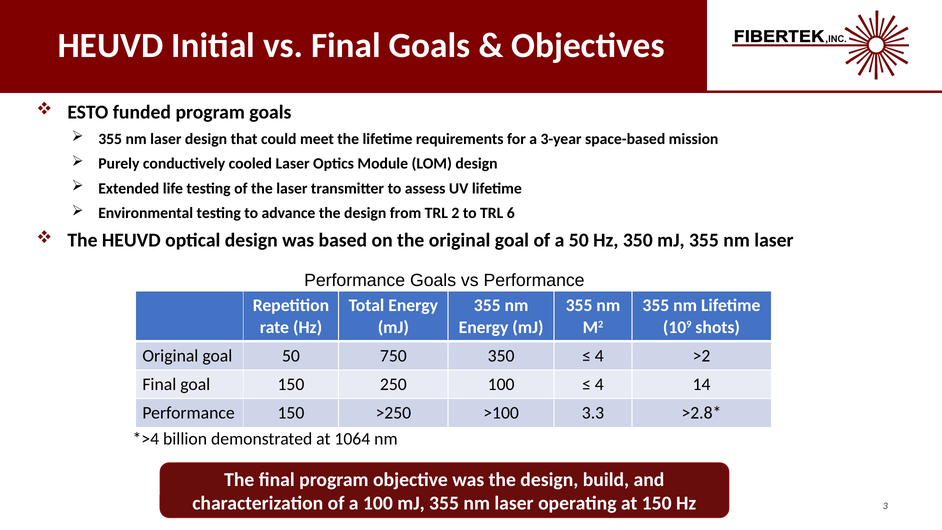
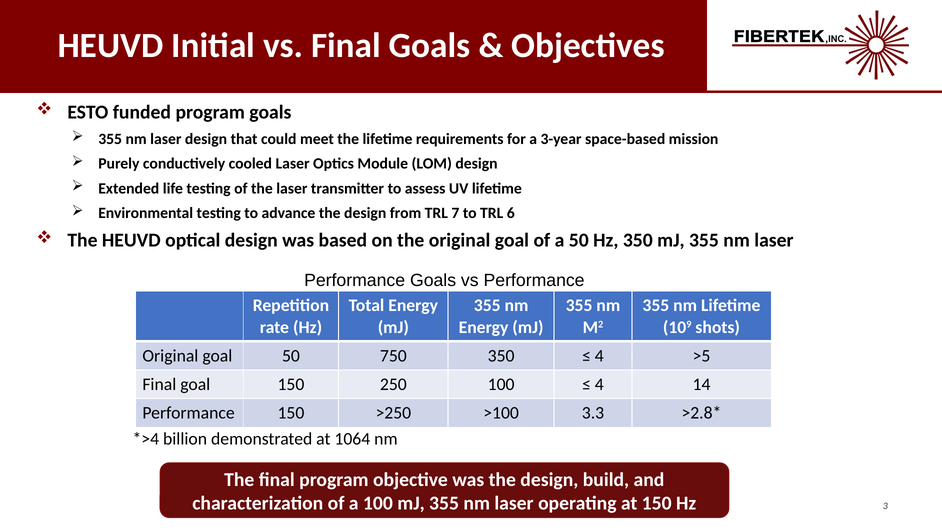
2: 2 -> 7
>2: >2 -> >5
